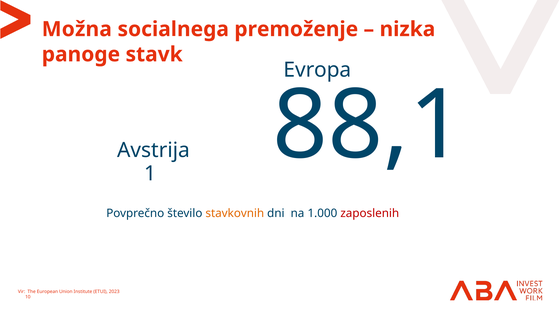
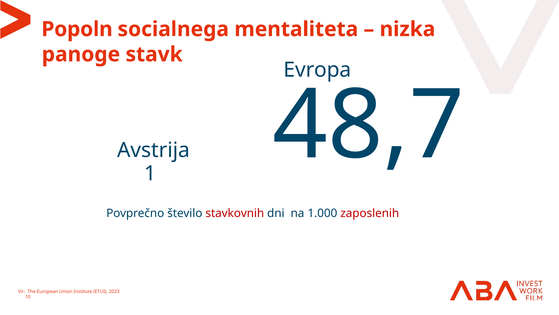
Možna: Možna -> Popoln
premoženje: premoženje -> mentaliteta
88,1: 88,1 -> 48,7
stavkovnih colour: orange -> red
